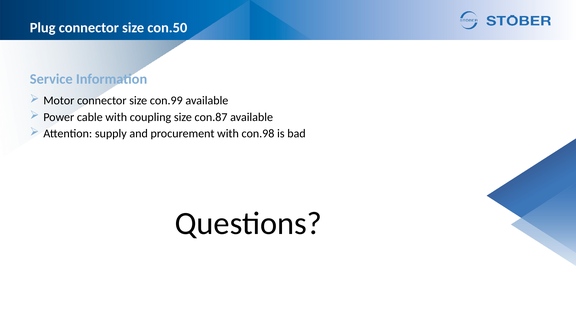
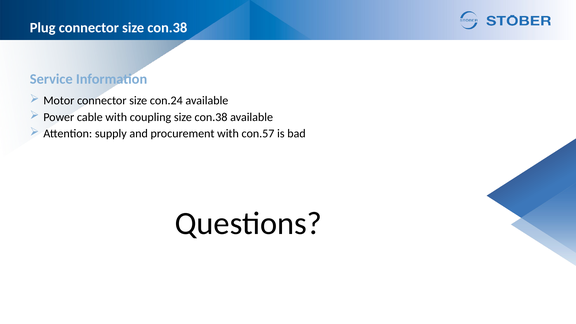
connector size con.50: con.50 -> con.38
con.99: con.99 -> con.24
coupling size con.87: con.87 -> con.38
con.98: con.98 -> con.57
